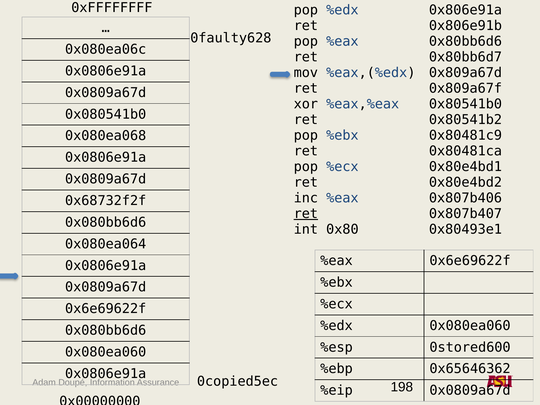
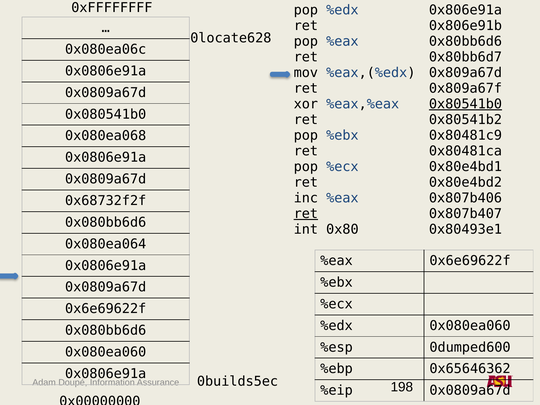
0faulty628: 0faulty628 -> 0locate628
0x80541b0 underline: none -> present
0stored600: 0stored600 -> 0dumped600
0copied5ec: 0copied5ec -> 0builds5ec
